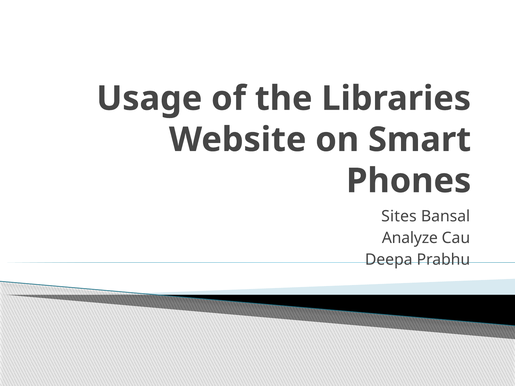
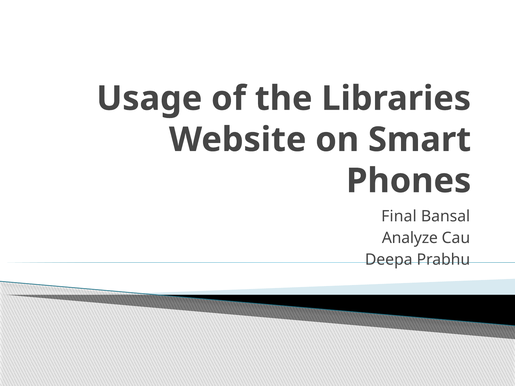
Sites: Sites -> Final
